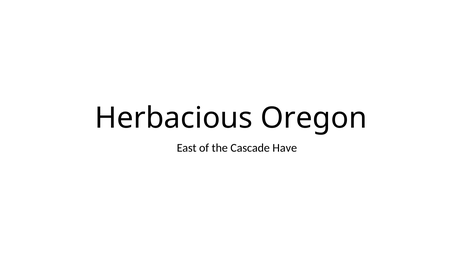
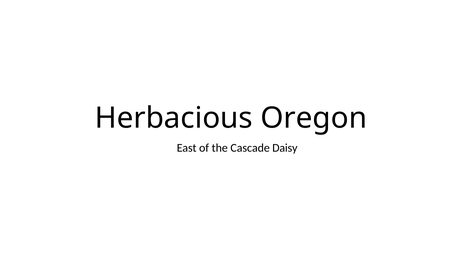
Have: Have -> Daisy
